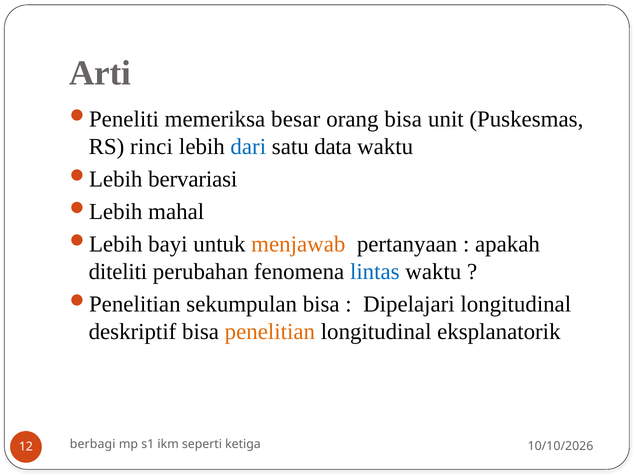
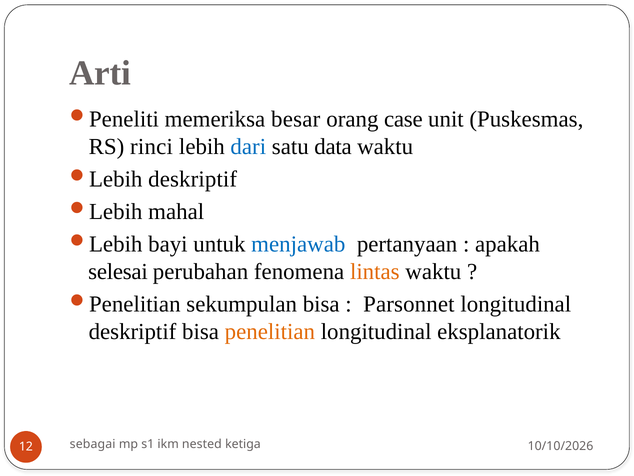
orang bisa: bisa -> case
bervariasi at (193, 179): bervariasi -> deskriptif
menjawab colour: orange -> blue
diteliti: diteliti -> selesai
lintas colour: blue -> orange
Dipelajari: Dipelajari -> Parsonnet
berbagi: berbagi -> sebagai
seperti: seperti -> nested
